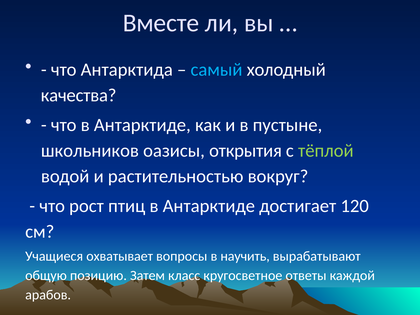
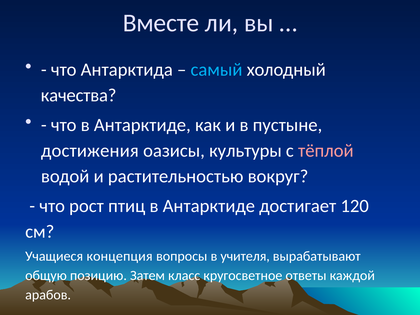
школьников: школьников -> достижения
открытия: открытия -> культуры
тёплой colour: light green -> pink
охватывает: охватывает -> концепция
научить: научить -> учителя
